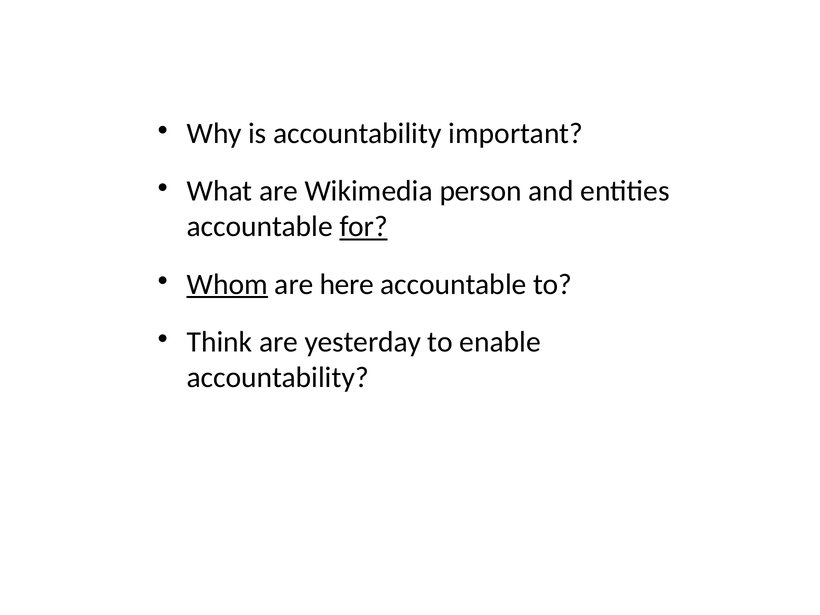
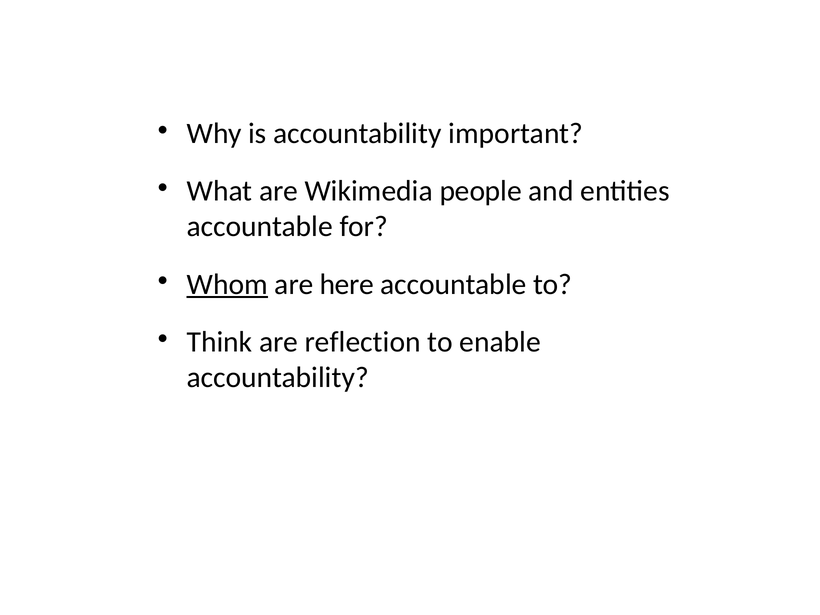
person: person -> people
for underline: present -> none
yesterday: yesterday -> reflection
